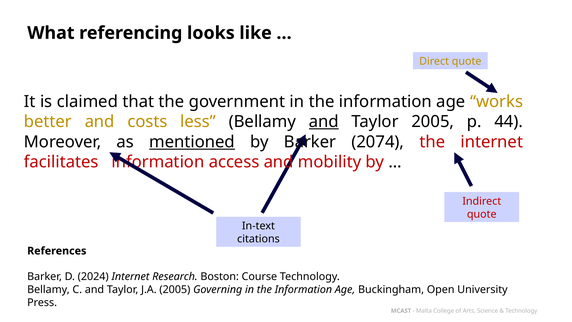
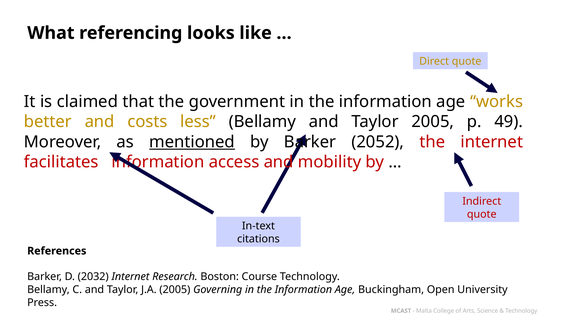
and at (324, 122) underline: present -> none
44: 44 -> 49
2074: 2074 -> 2052
2024: 2024 -> 2032
